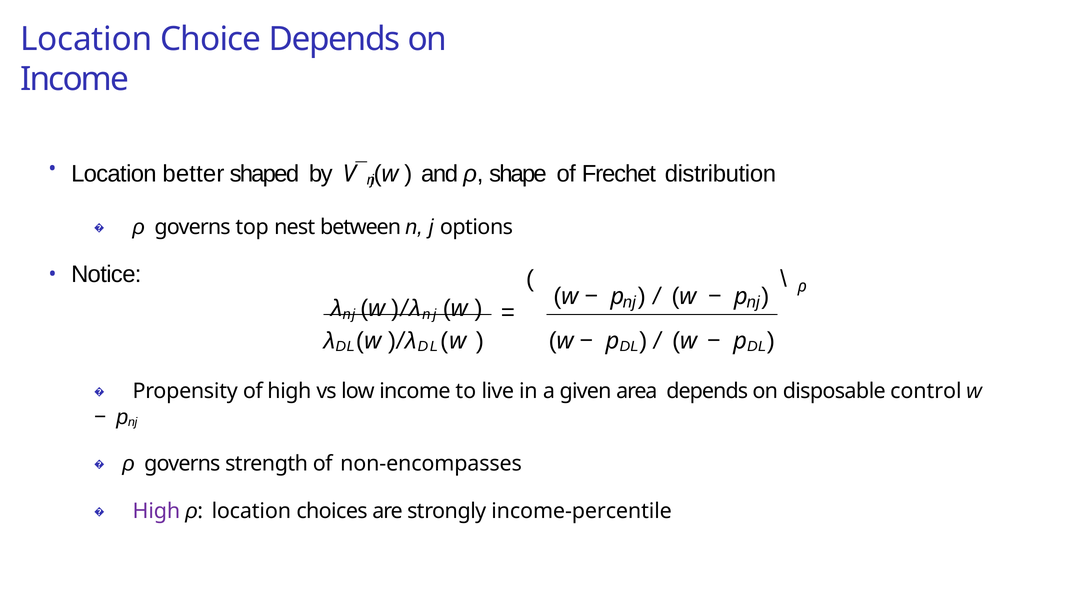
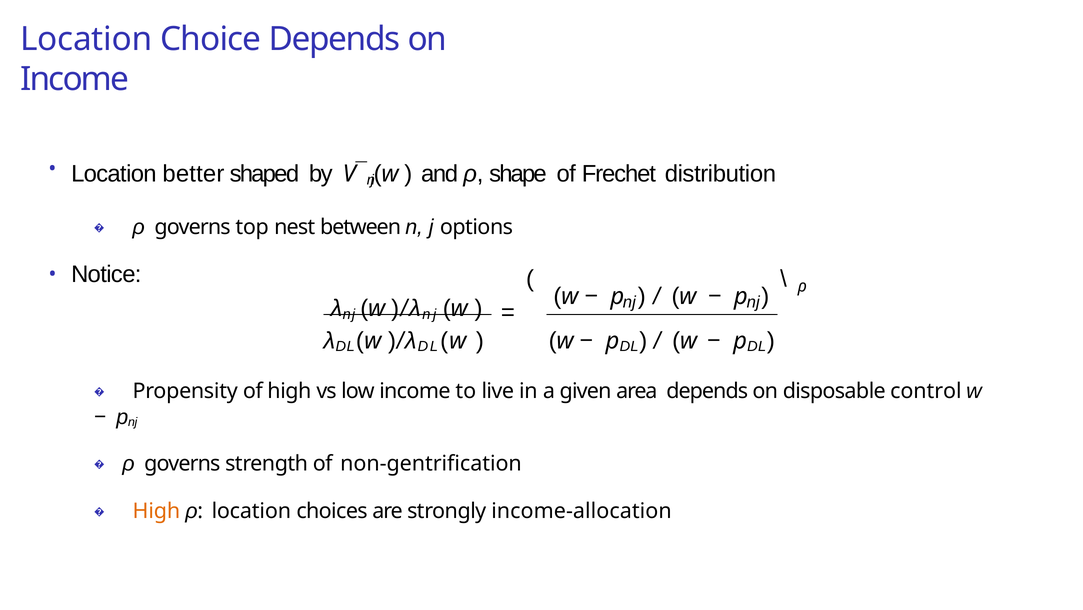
non-encompasses: non-encompasses -> non-gentrification
High at (156, 511) colour: purple -> orange
income-percentile: income-percentile -> income-allocation
